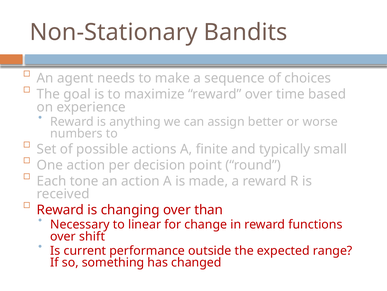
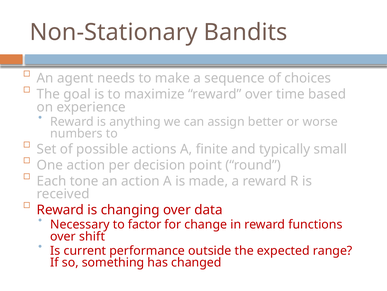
than: than -> data
linear: linear -> factor
